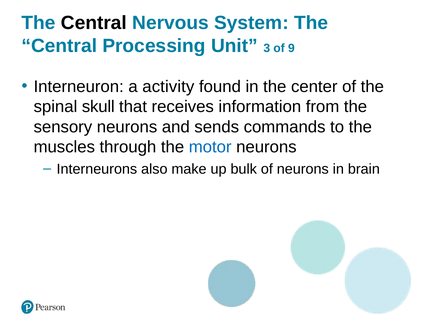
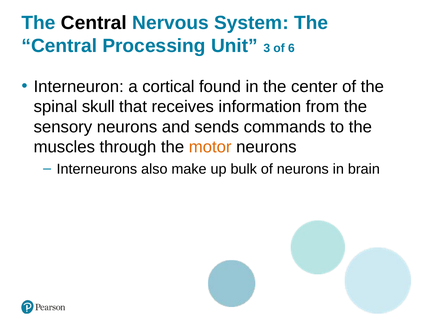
9: 9 -> 6
activity: activity -> cortical
motor colour: blue -> orange
